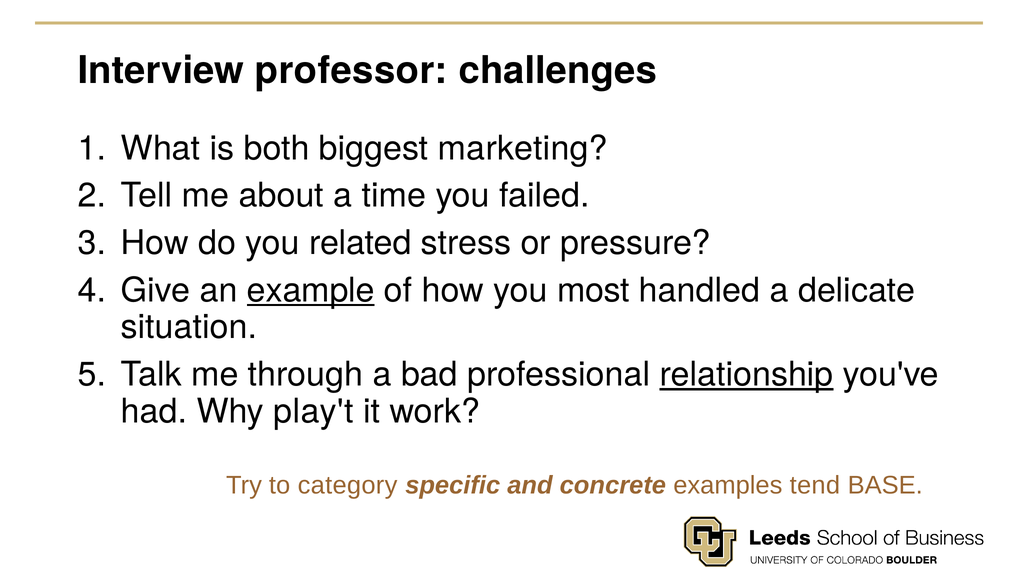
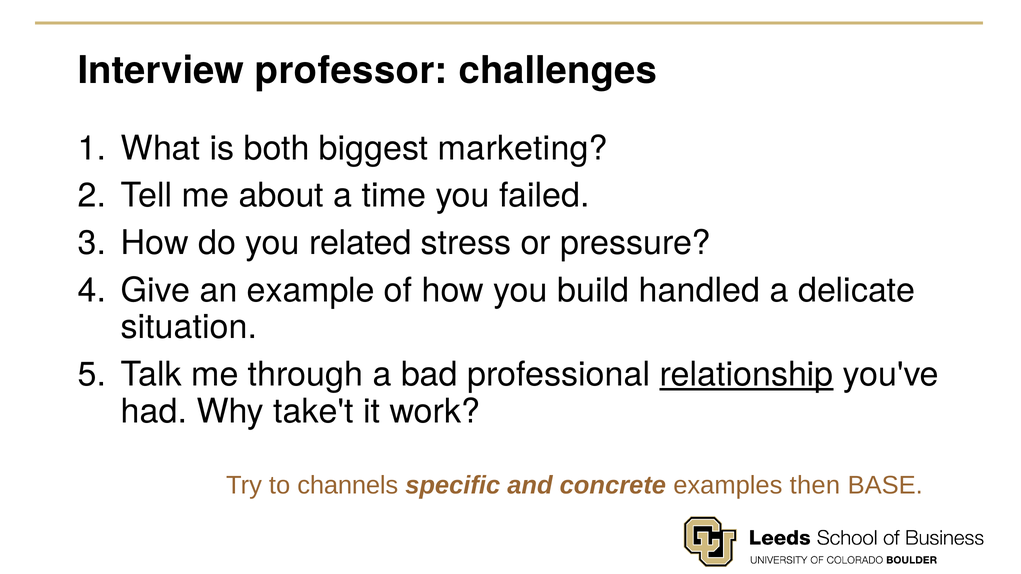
example underline: present -> none
most: most -> build
play't: play't -> take't
category: category -> channels
tend: tend -> then
